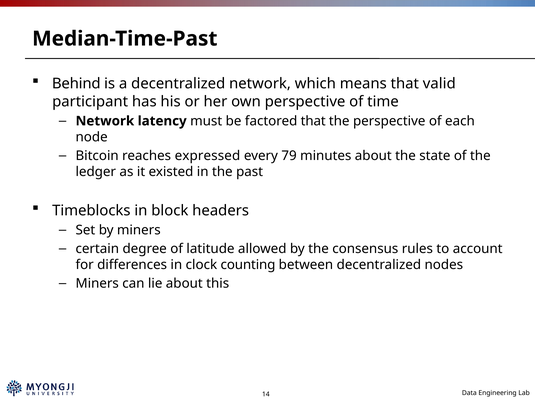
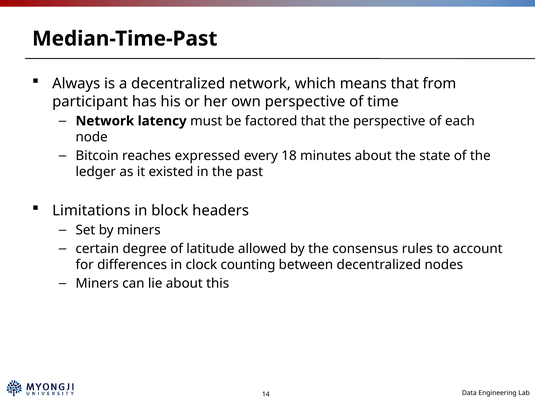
Behind: Behind -> Always
valid: valid -> from
79: 79 -> 18
Timeblocks: Timeblocks -> Limitations
